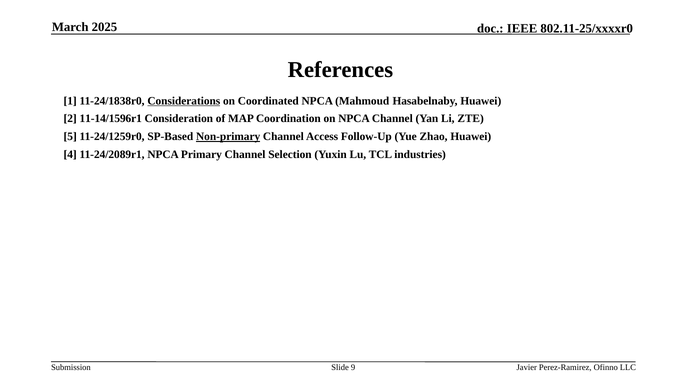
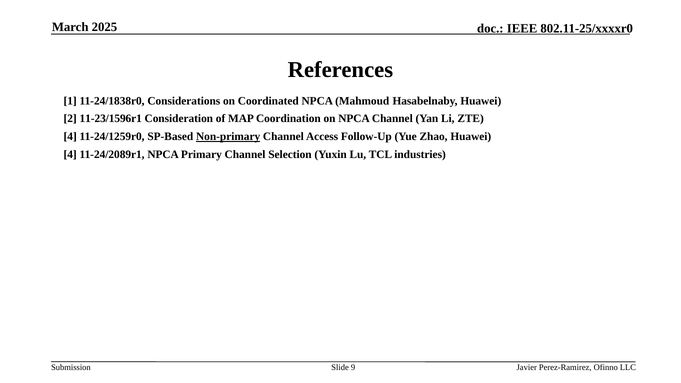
Considerations underline: present -> none
11-14/1596r1: 11-14/1596r1 -> 11-23/1596r1
5 at (70, 137): 5 -> 4
